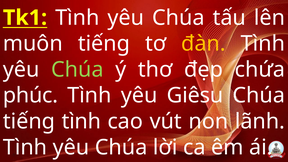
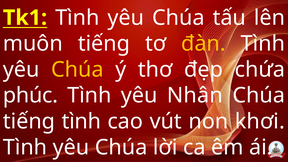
Chúa at (77, 70) colour: light green -> yellow
Giêsu: Giêsu -> Nhân
lãnh: lãnh -> khơi
